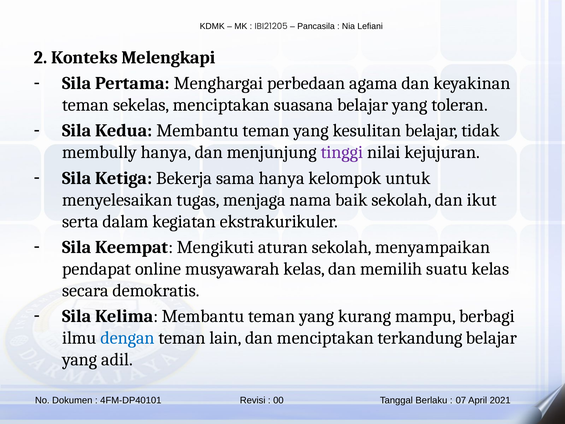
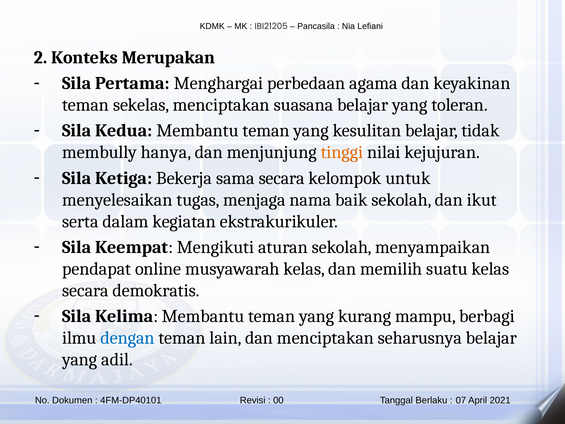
Melengkapi: Melengkapi -> Merupakan
tinggi colour: purple -> orange
sama hanya: hanya -> secara
terkandung: terkandung -> seharusnya
